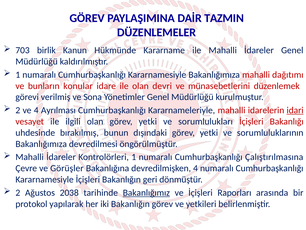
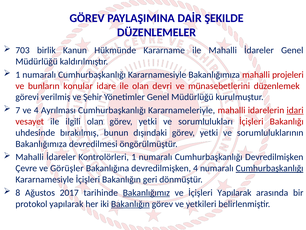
TAZMIN: TAZMIN -> ŞEKILDE
dağıtımı: dağıtımı -> projeleri
Sona: Sona -> Şehir
2 at (18, 110): 2 -> 7
Cumhurbaşkanlığı Çalıştırılmasına: Çalıştırılmasına -> Devredilmişken
Cumhurbaşkanlığı at (270, 168) underline: none -> present
2 at (18, 192): 2 -> 8
2038: 2038 -> 2017
İçişleri Raporları: Raporları -> Yapılarak
Bakanlığın at (130, 203) underline: none -> present
